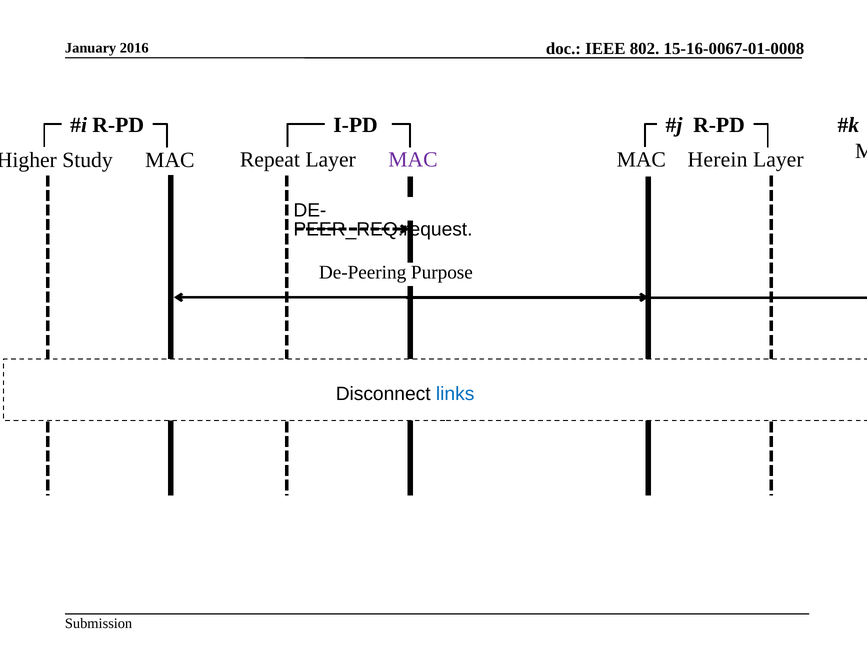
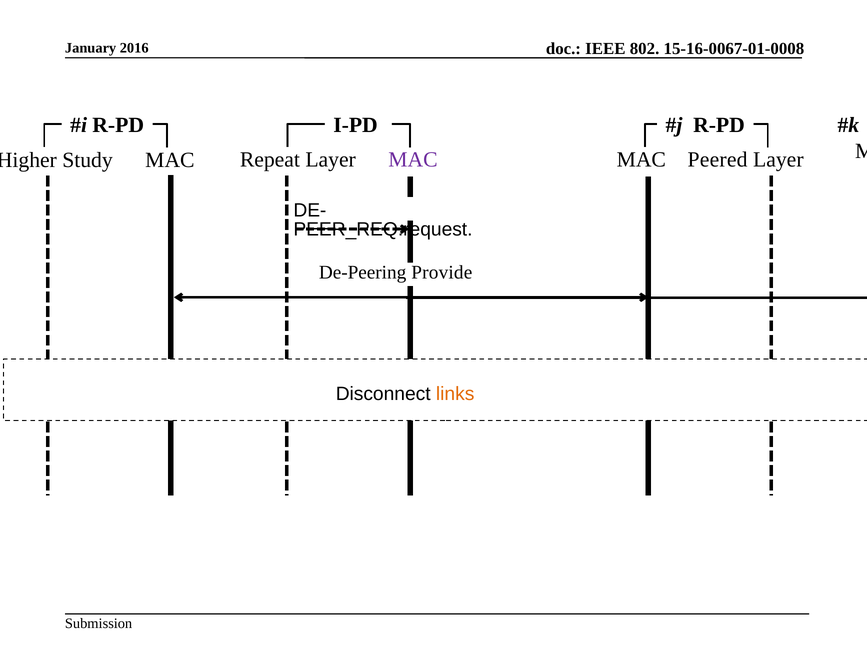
Herein: Herein -> Peered
Purpose: Purpose -> Provide
links colour: blue -> orange
